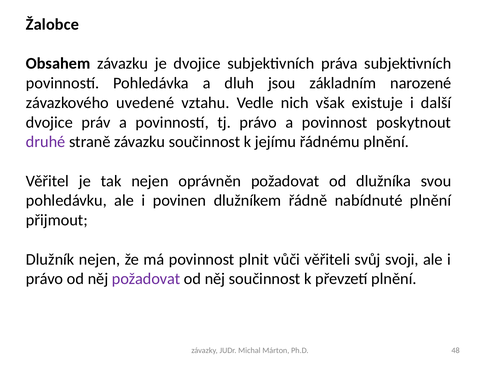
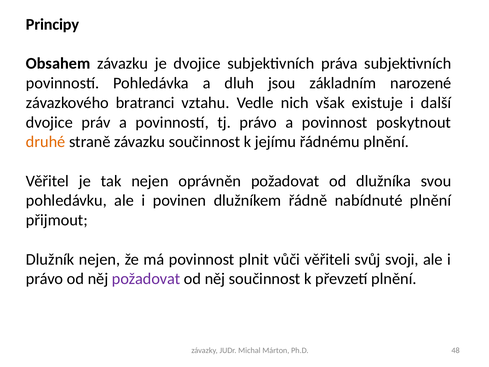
Žalobce: Žalobce -> Principy
uvedené: uvedené -> bratranci
druhé colour: purple -> orange
